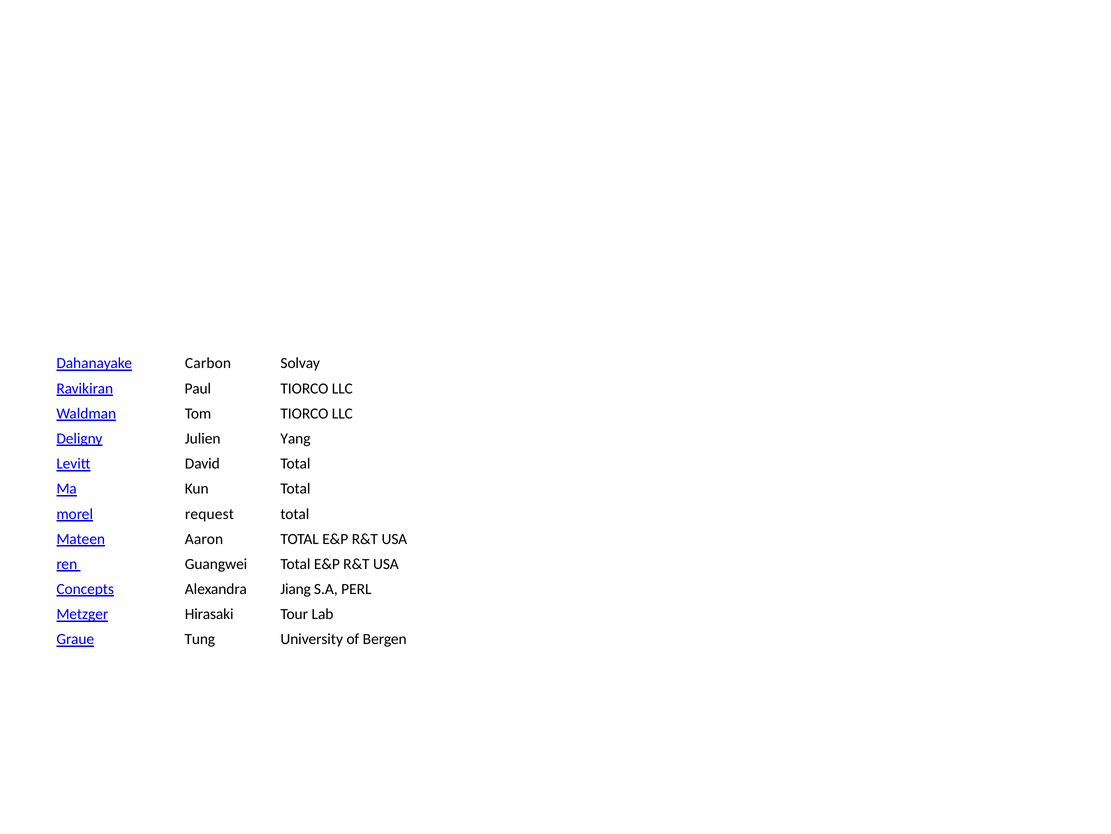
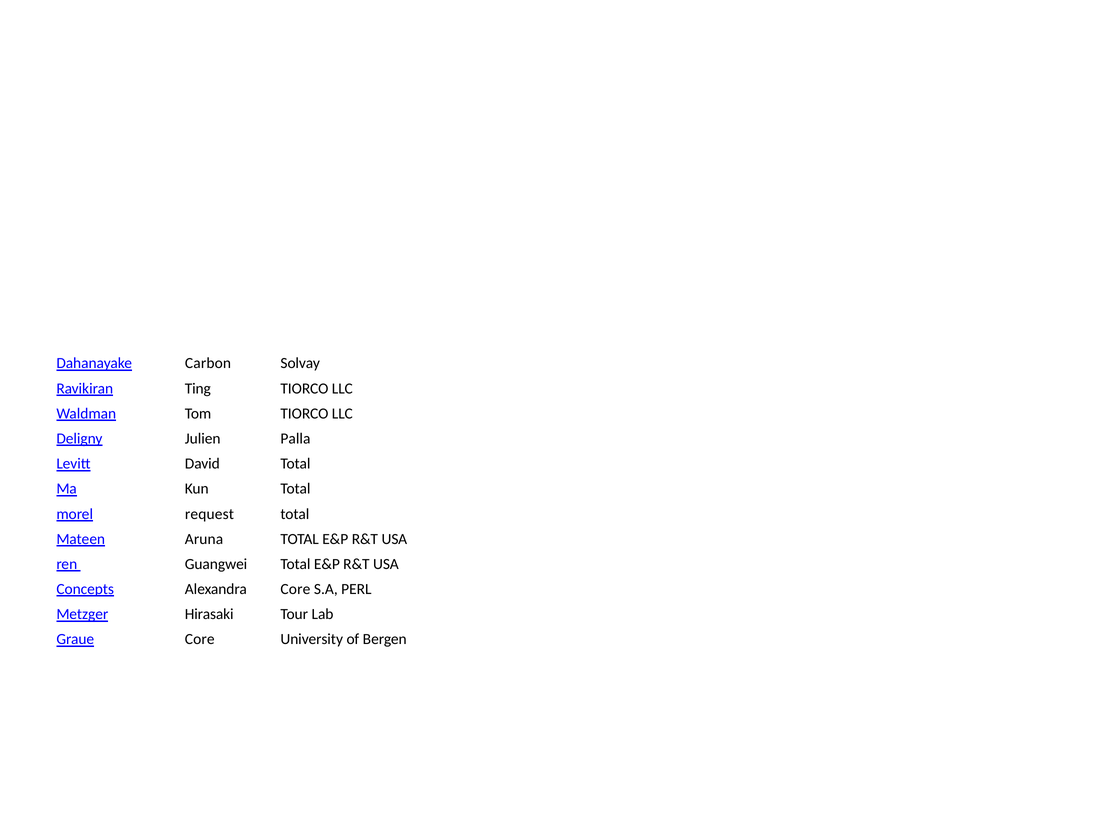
Paul: Paul -> Ting
Yang: Yang -> Palla
Aaron: Aaron -> Aruna
Alexandra Jiang: Jiang -> Core
Graue Tung: Tung -> Core
